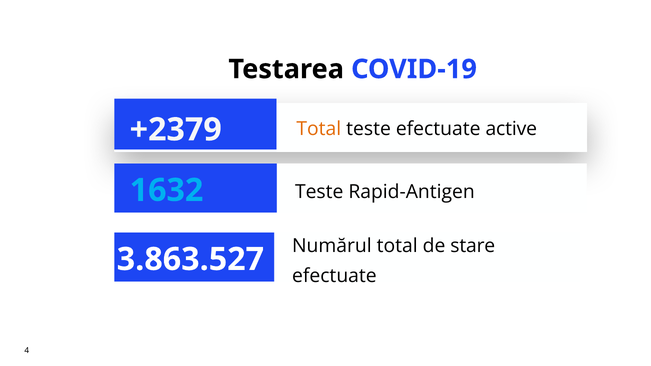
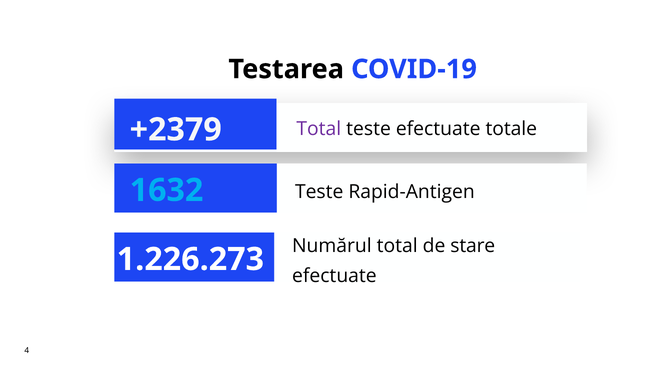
Total at (319, 129) colour: orange -> purple
active: active -> totale
3.863.527: 3.863.527 -> 1.226.273
